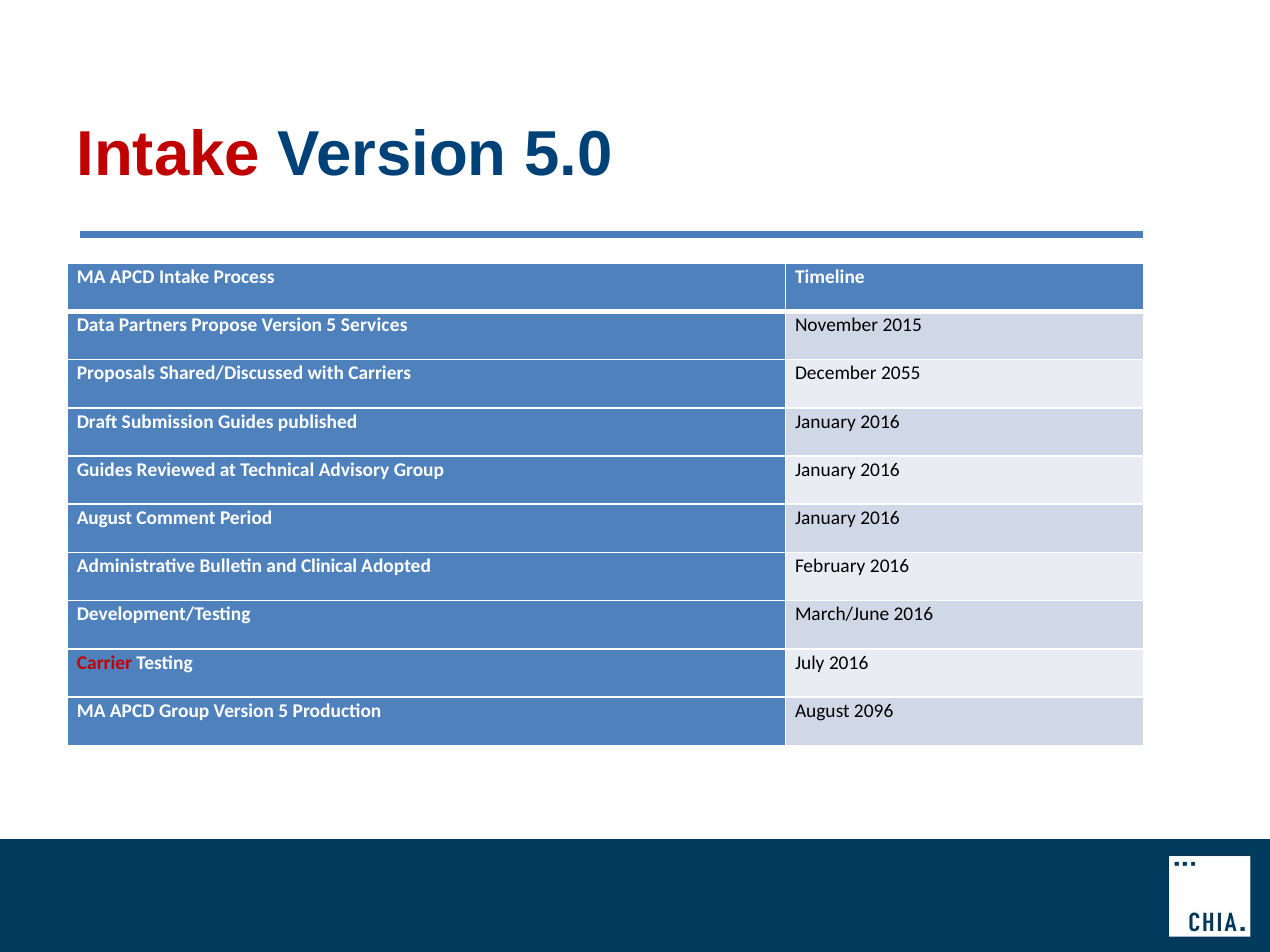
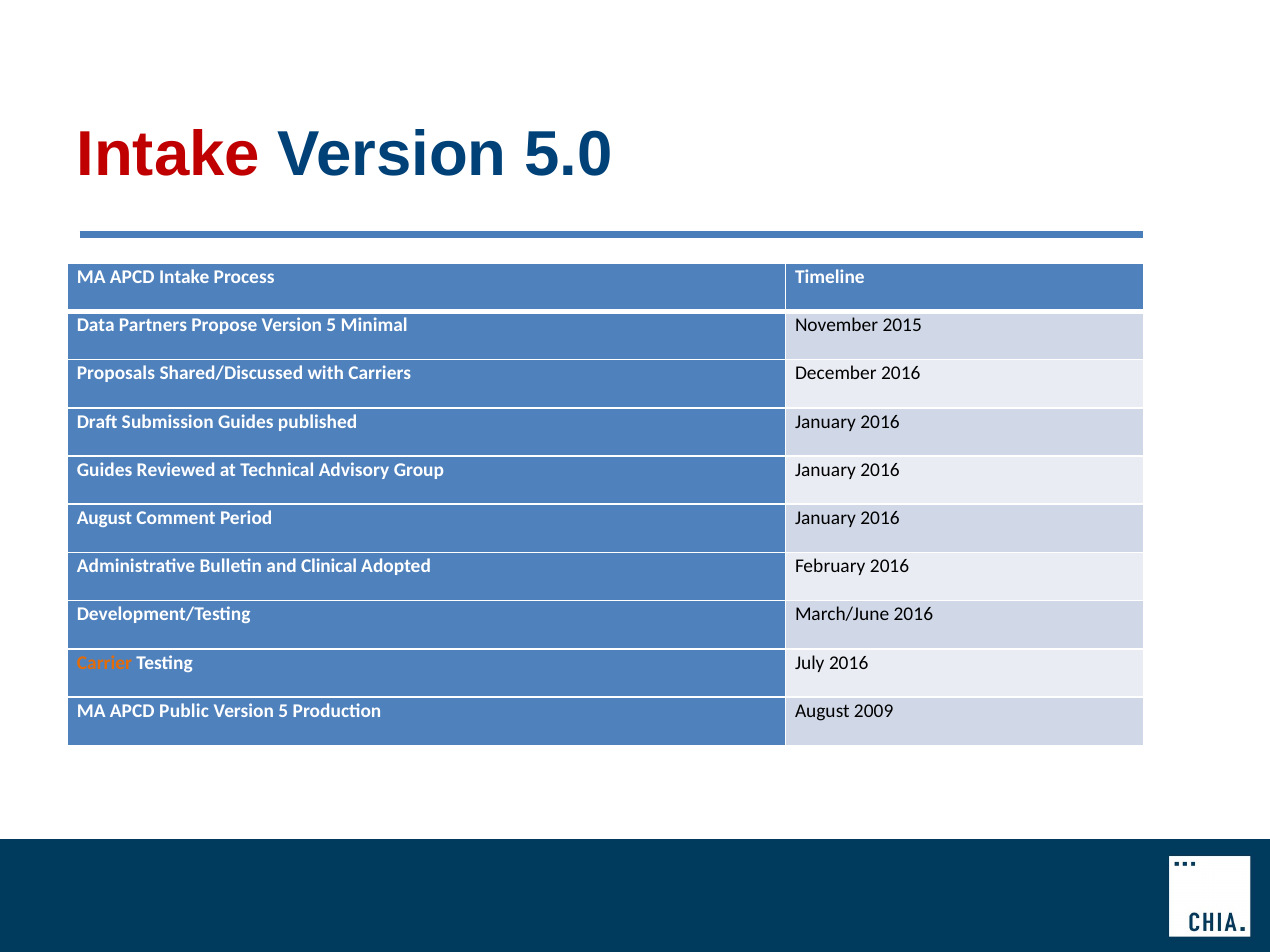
Services: Services -> Minimal
December 2055: 2055 -> 2016
Carrier colour: red -> orange
APCD Group: Group -> Public
2096: 2096 -> 2009
